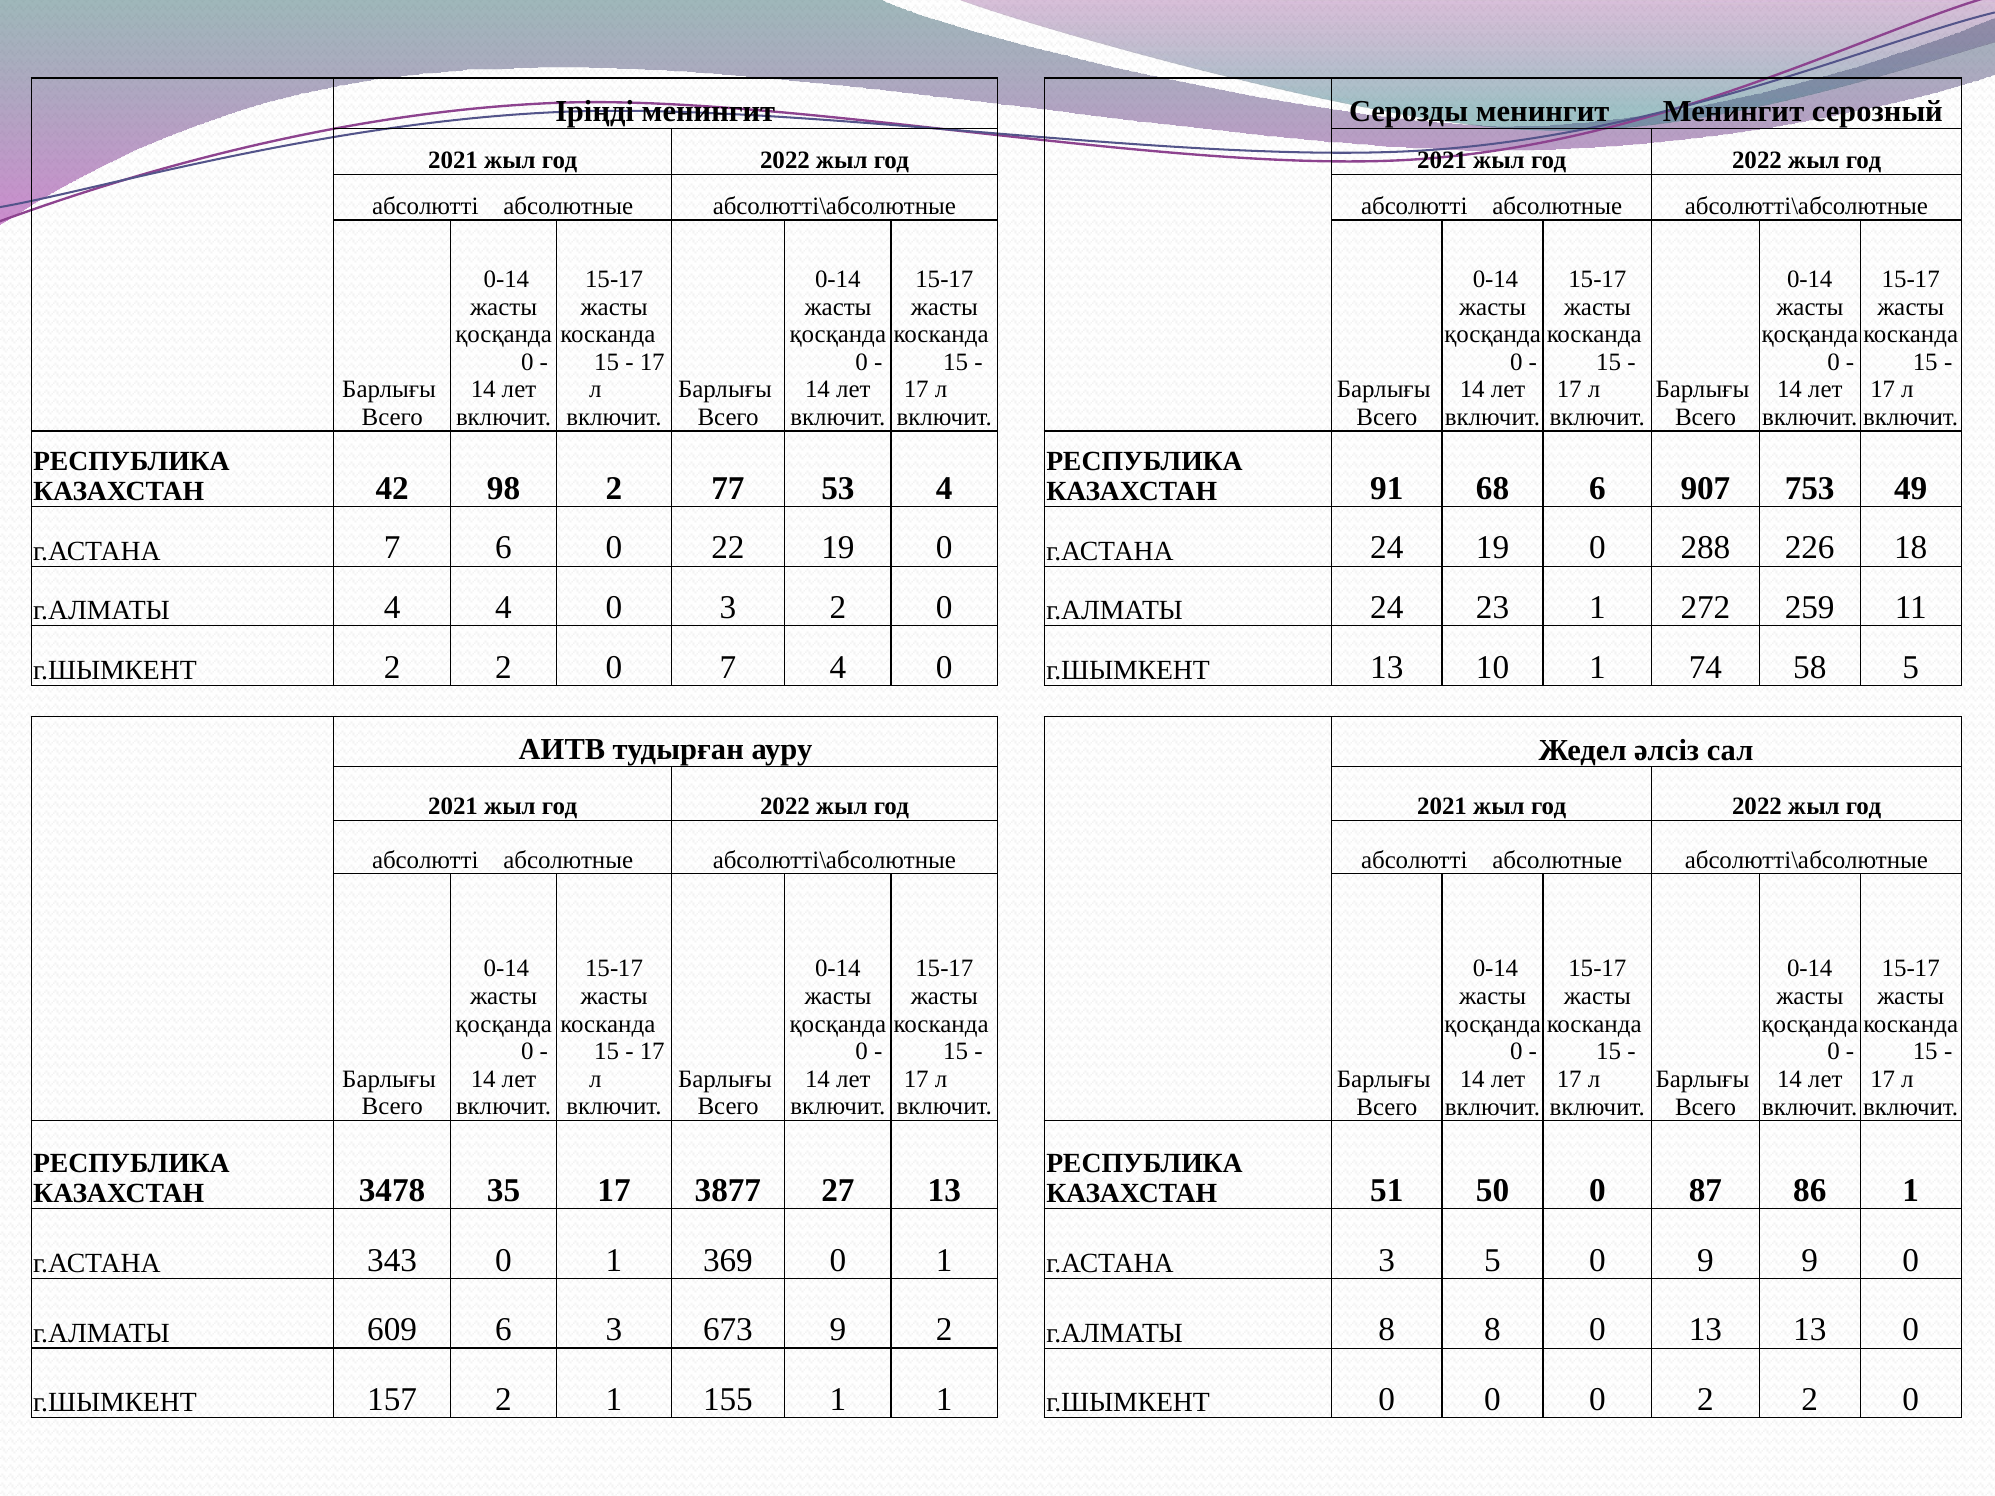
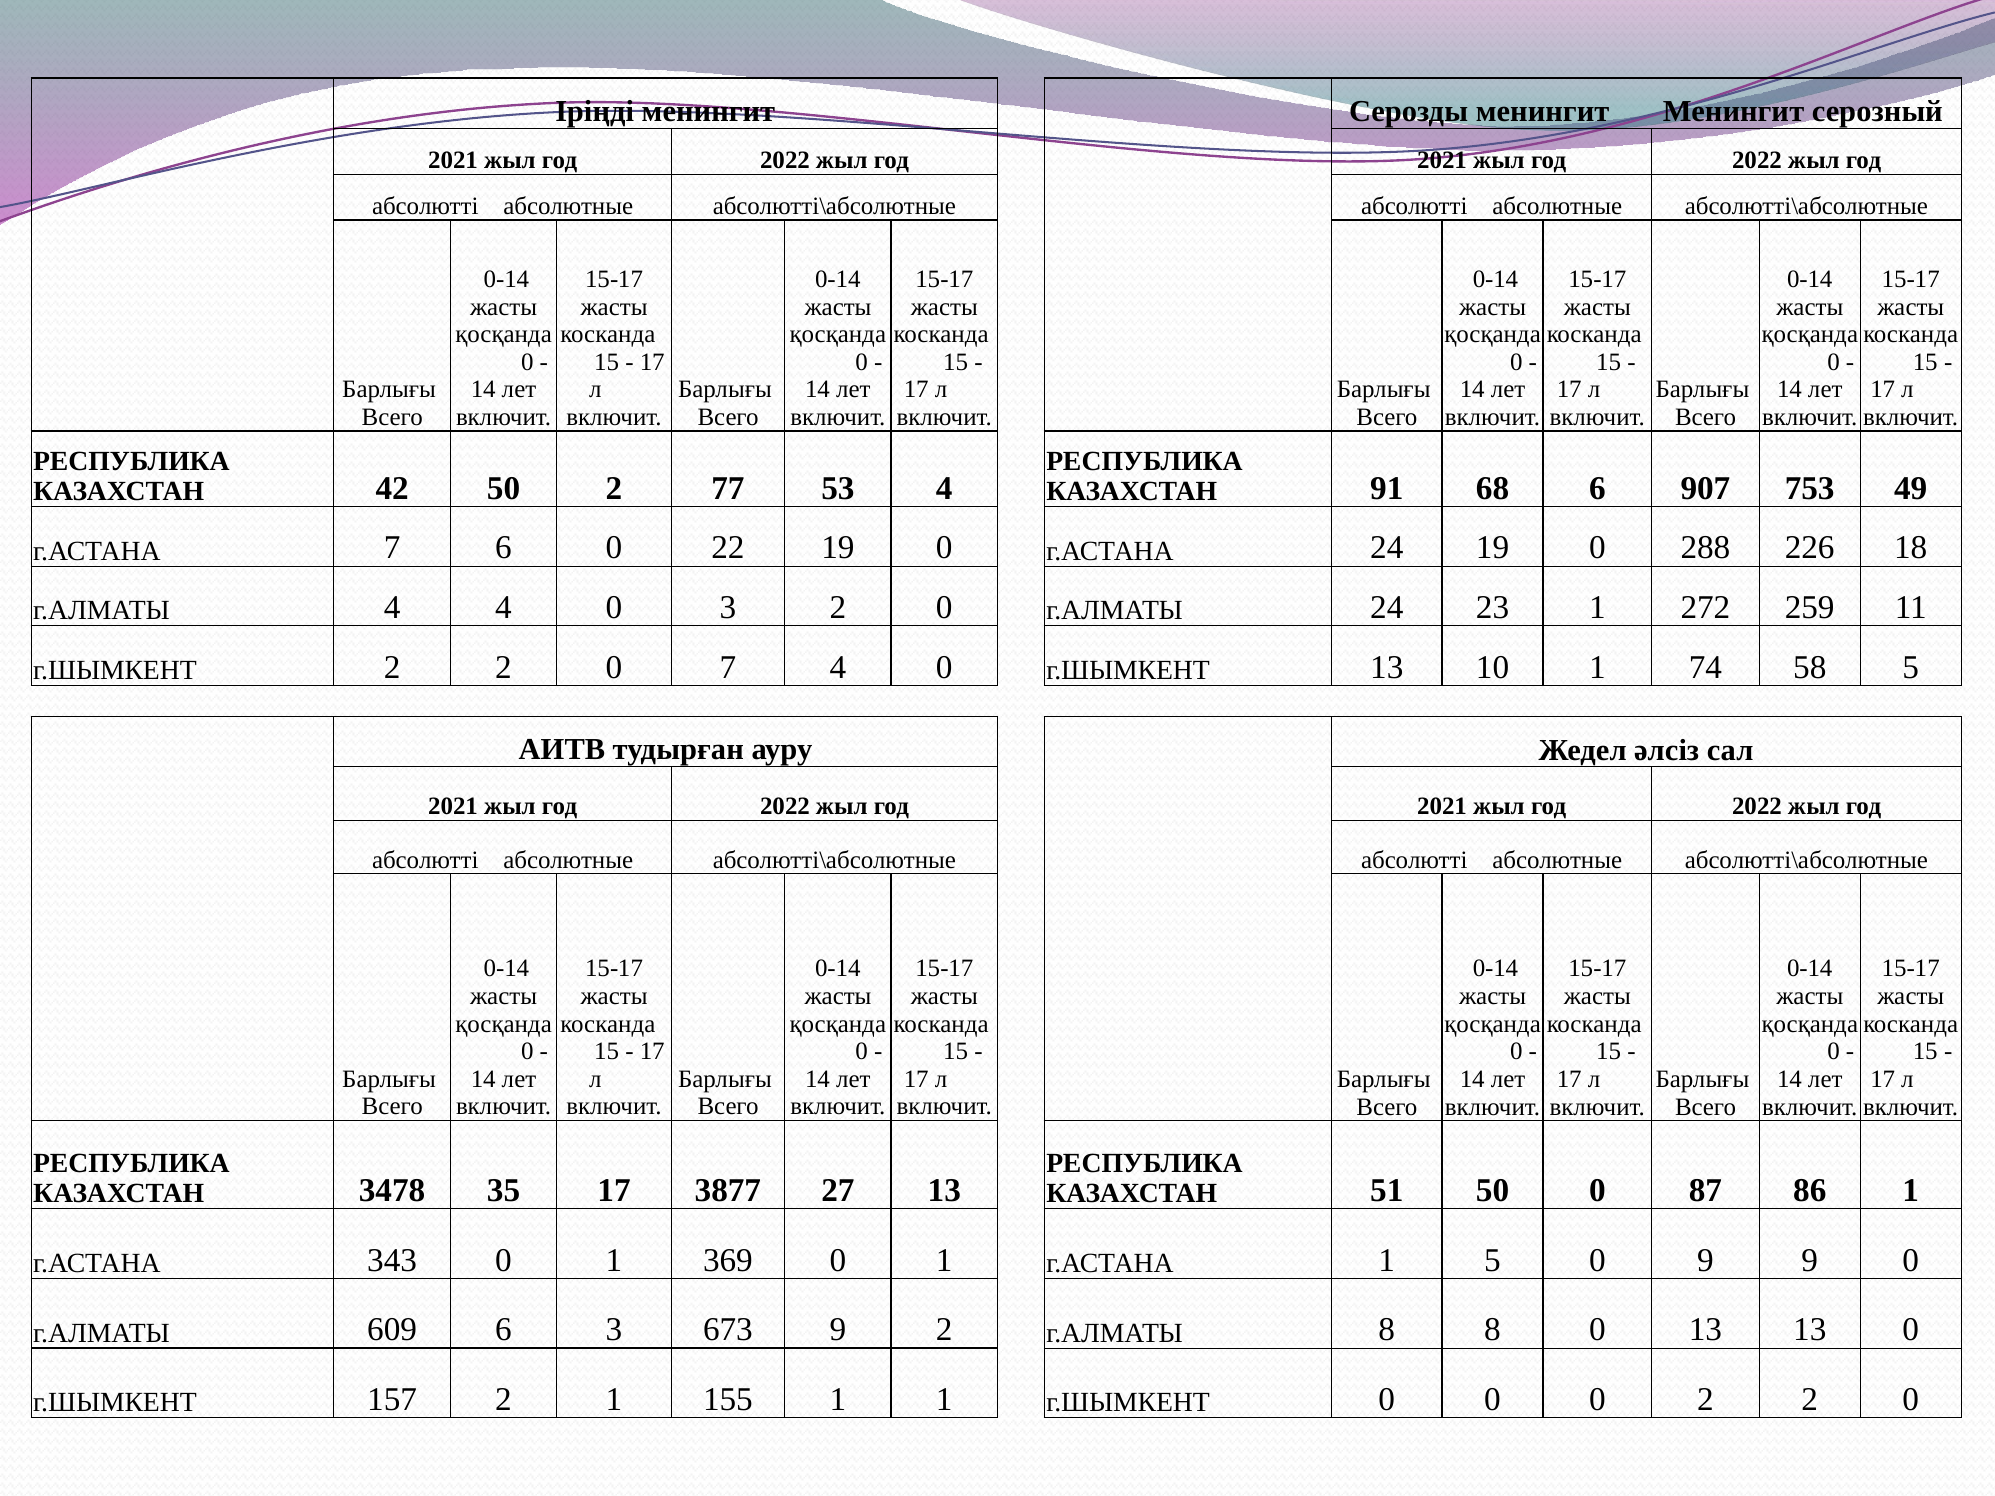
42 98: 98 -> 50
г.АСТАНА 3: 3 -> 1
